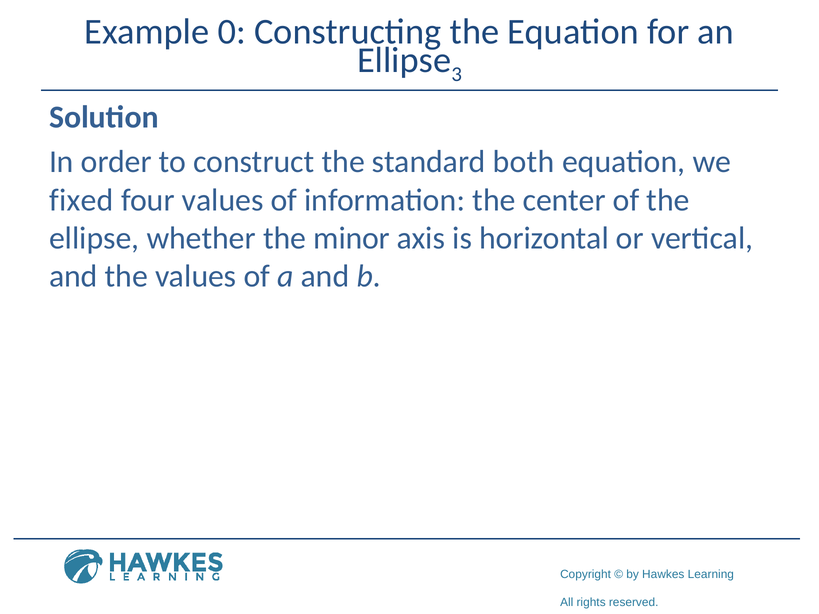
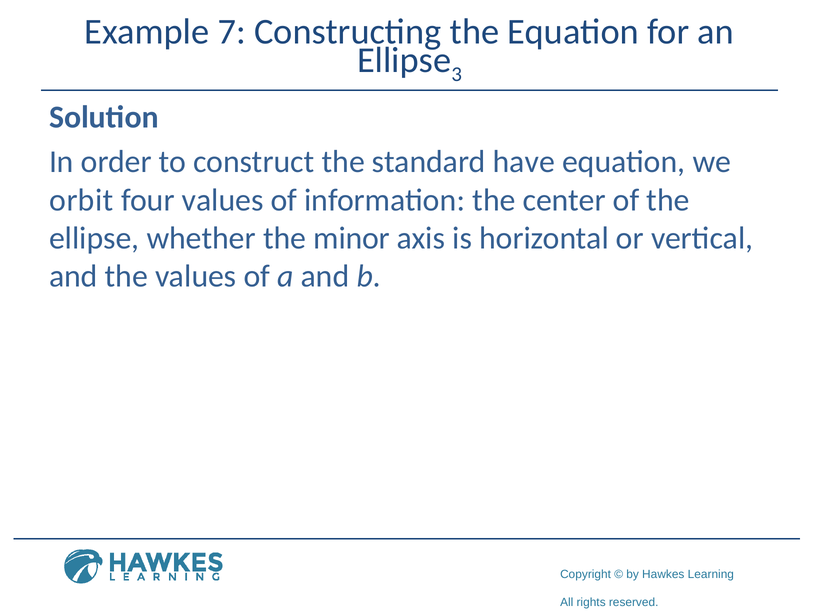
0: 0 -> 7
both: both -> have
fixed: fixed -> orbit
